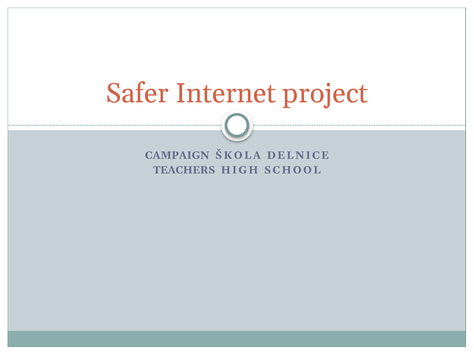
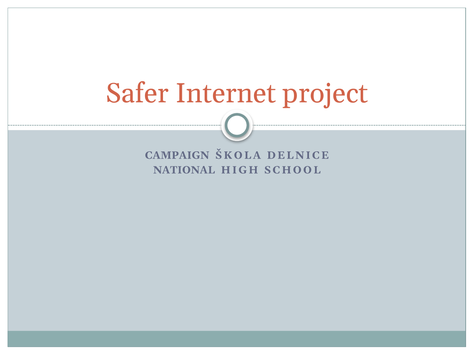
TEACHERS: TEACHERS -> NATIONAL
